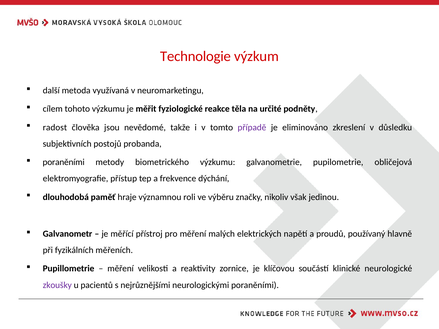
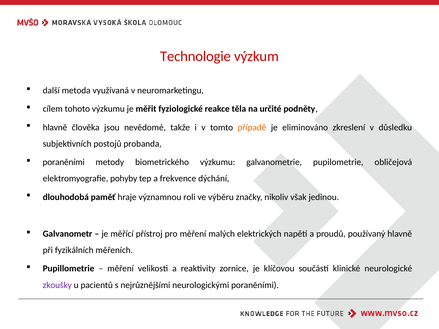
radost at (55, 127): radost -> hlavně
případě colour: purple -> orange
přístup: přístup -> pohyby
